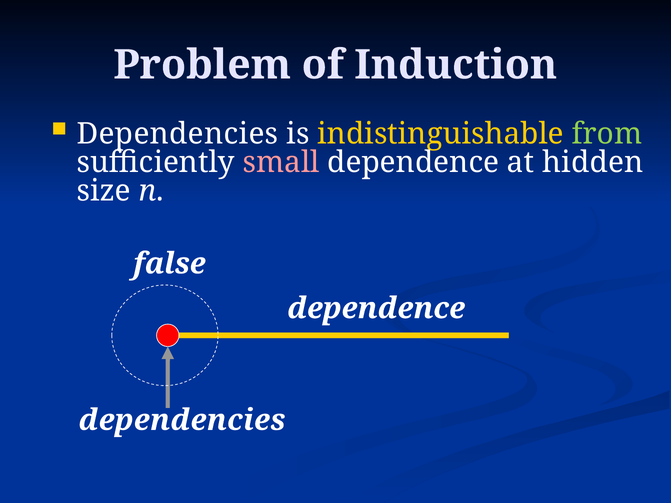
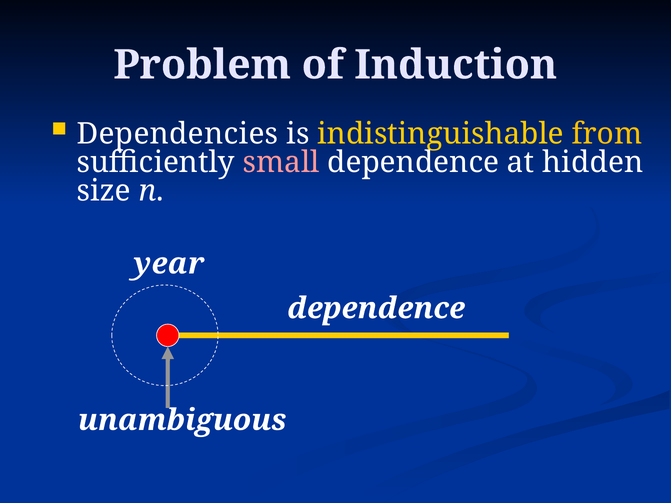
from colour: light green -> yellow
false: false -> year
dependencies at (182, 420): dependencies -> unambiguous
